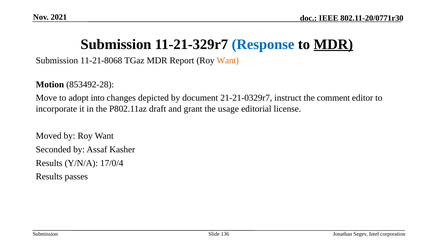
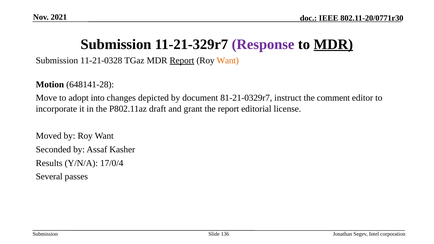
Response colour: blue -> purple
11-21-8068: 11-21-8068 -> 11-21-0328
Report at (182, 61) underline: none -> present
853492-28: 853492-28 -> 648141-28
21-21-0329r7: 21-21-0329r7 -> 81-21-0329r7
the usage: usage -> report
Results at (49, 177): Results -> Several
